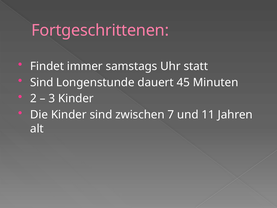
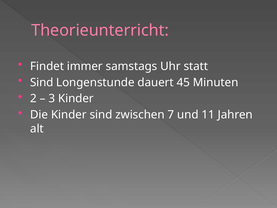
Fortgeschrittenen: Fortgeschrittenen -> Theorieunterricht
